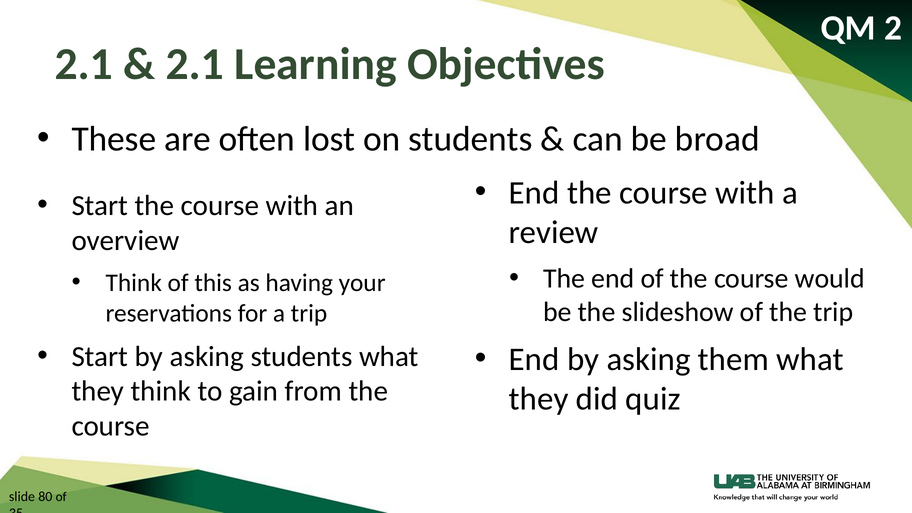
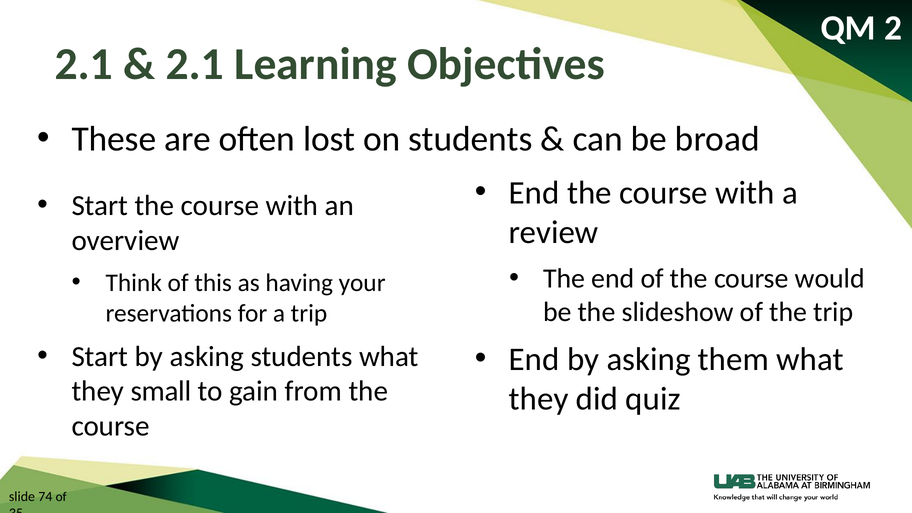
they think: think -> small
80: 80 -> 74
